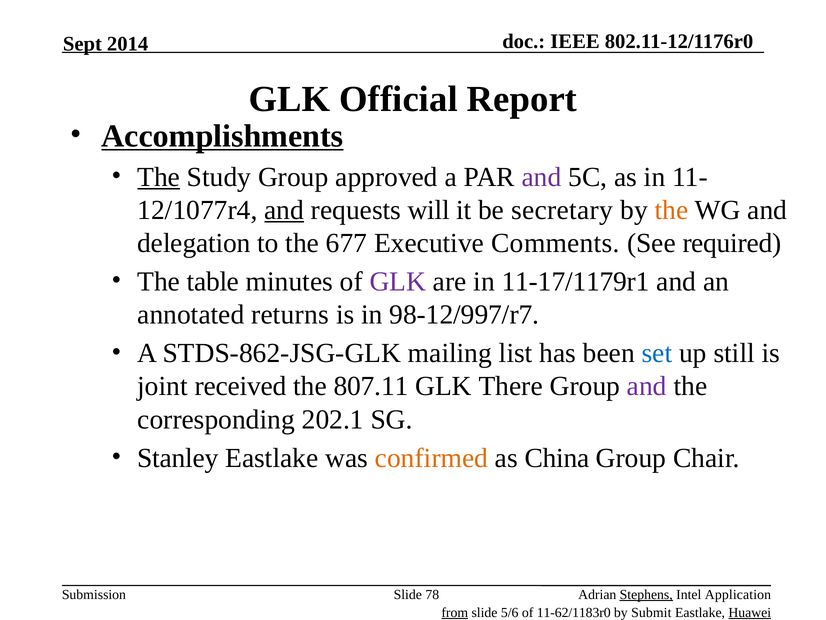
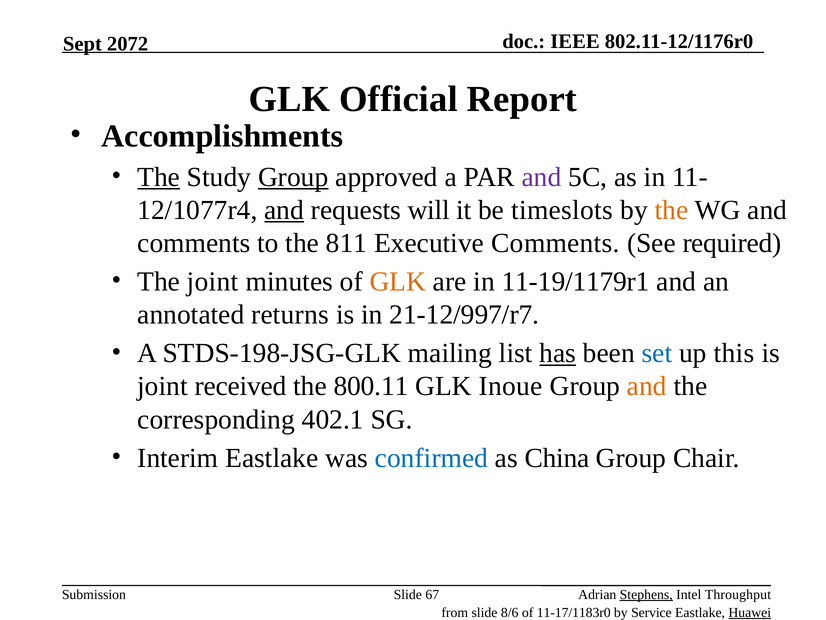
2014: 2014 -> 2072
Accomplishments underline: present -> none
Group at (293, 177) underline: none -> present
secretary: secretary -> timeslots
delegation at (194, 243): delegation -> comments
677: 677 -> 811
The table: table -> joint
GLK at (398, 281) colour: purple -> orange
11-17/1179r1: 11-17/1179r1 -> 11-19/1179r1
98-12/997/r7: 98-12/997/r7 -> 21-12/997/r7
STDS-862-JSG-GLK: STDS-862-JSG-GLK -> STDS-198-JSG-GLK
has underline: none -> present
still: still -> this
807.11: 807.11 -> 800.11
There: There -> Inoue
and at (647, 386) colour: purple -> orange
202.1: 202.1 -> 402.1
Stanley: Stanley -> Interim
confirmed colour: orange -> blue
Application: Application -> Throughput
78: 78 -> 67
from underline: present -> none
5/6: 5/6 -> 8/6
11-62/1183r0: 11-62/1183r0 -> 11-17/1183r0
Submit: Submit -> Service
